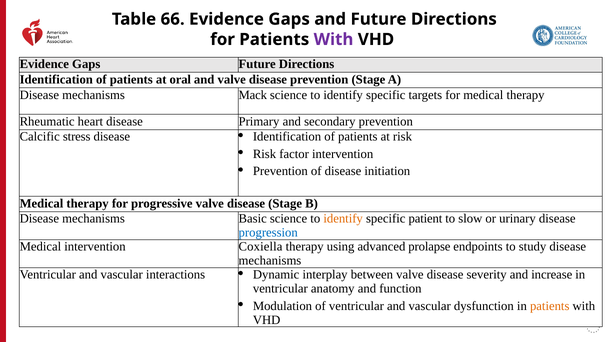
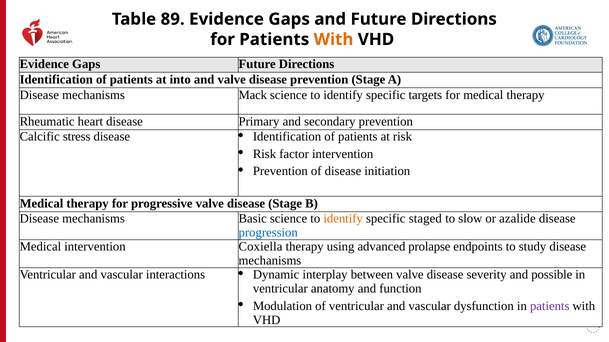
66: 66 -> 89
With at (334, 39) colour: purple -> orange
oral: oral -> into
patient: patient -> staged
urinary: urinary -> azalide
increase: increase -> possible
patients at (550, 306) colour: orange -> purple
